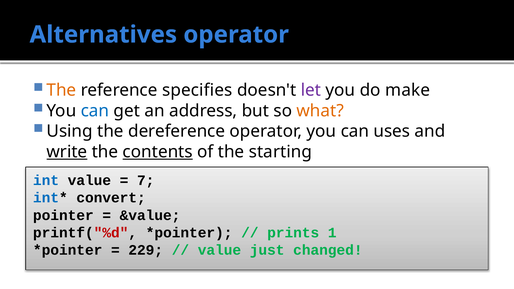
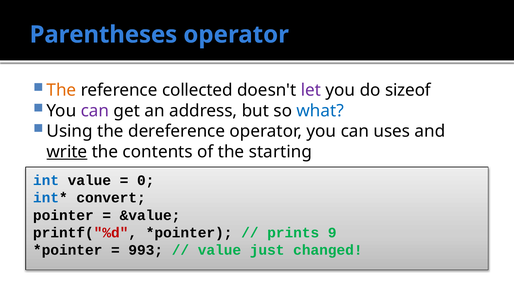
Alternatives: Alternatives -> Parentheses
specifies: specifies -> collected
make: make -> sizeof
can at (95, 111) colour: blue -> purple
what colour: orange -> blue
contents underline: present -> none
7: 7 -> 0
1: 1 -> 9
229: 229 -> 993
